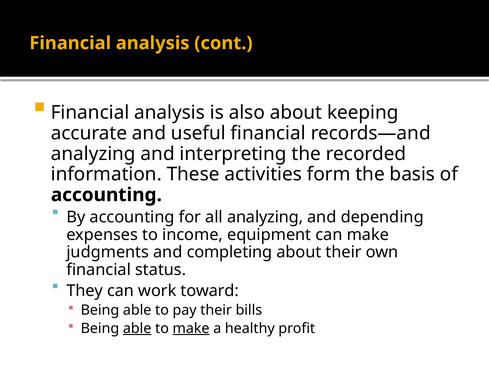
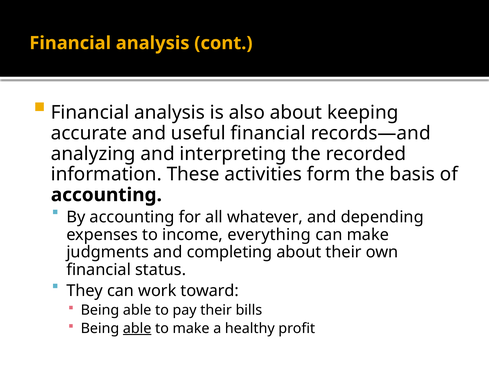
all analyzing: analyzing -> whatever
equipment: equipment -> everything
make at (191, 328) underline: present -> none
